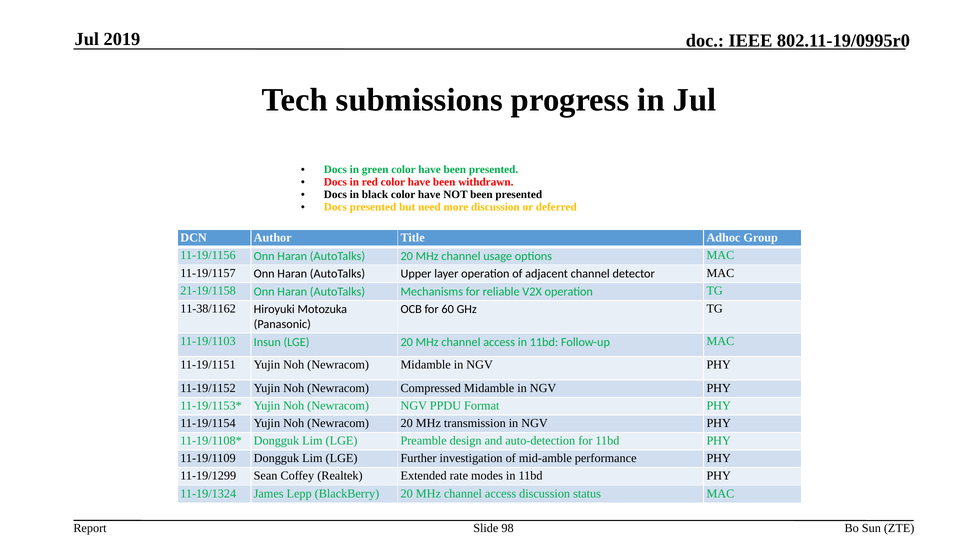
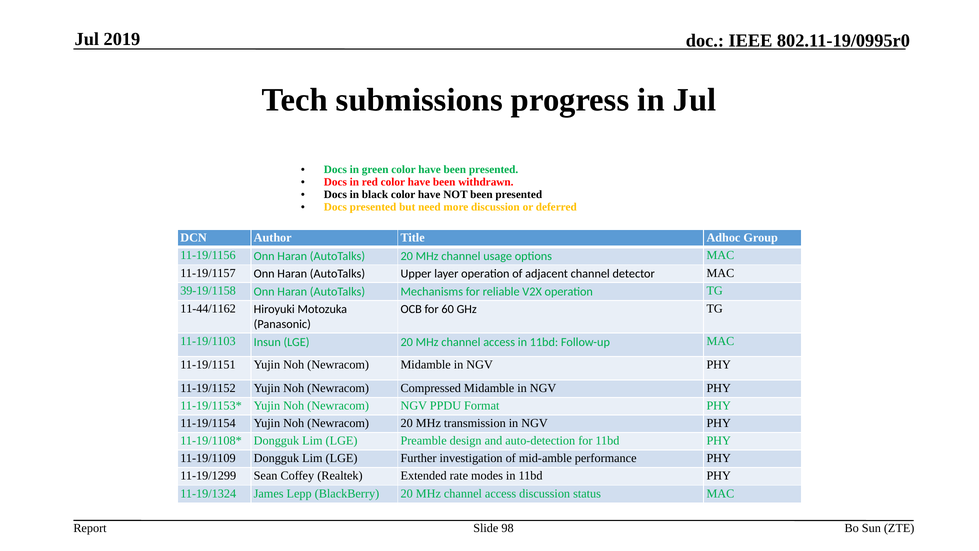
21-19/1158: 21-19/1158 -> 39-19/1158
11-38/1162: 11-38/1162 -> 11-44/1162
